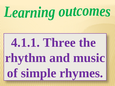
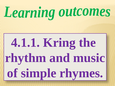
Three: Three -> Kring
